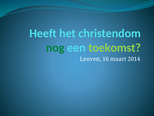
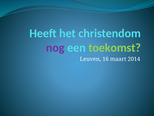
nog colour: green -> purple
